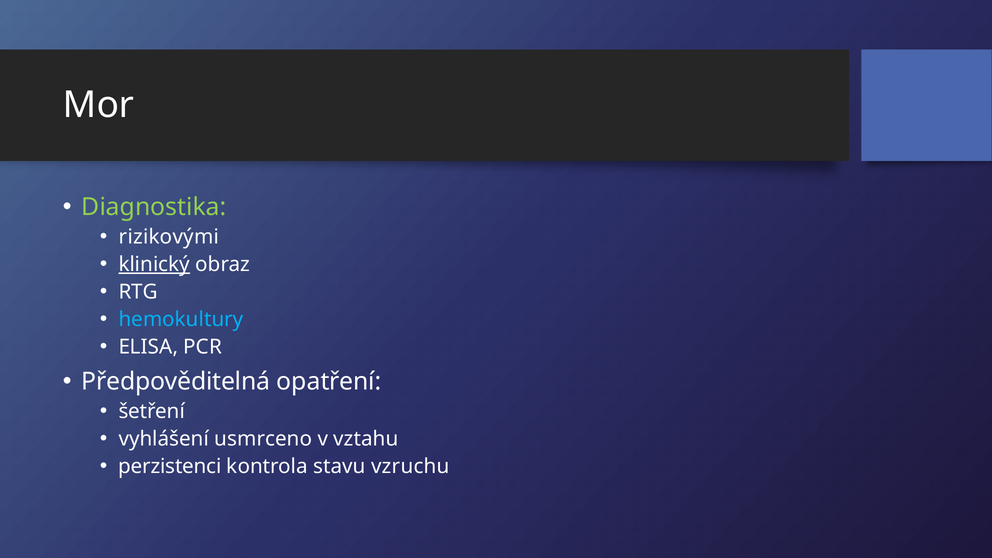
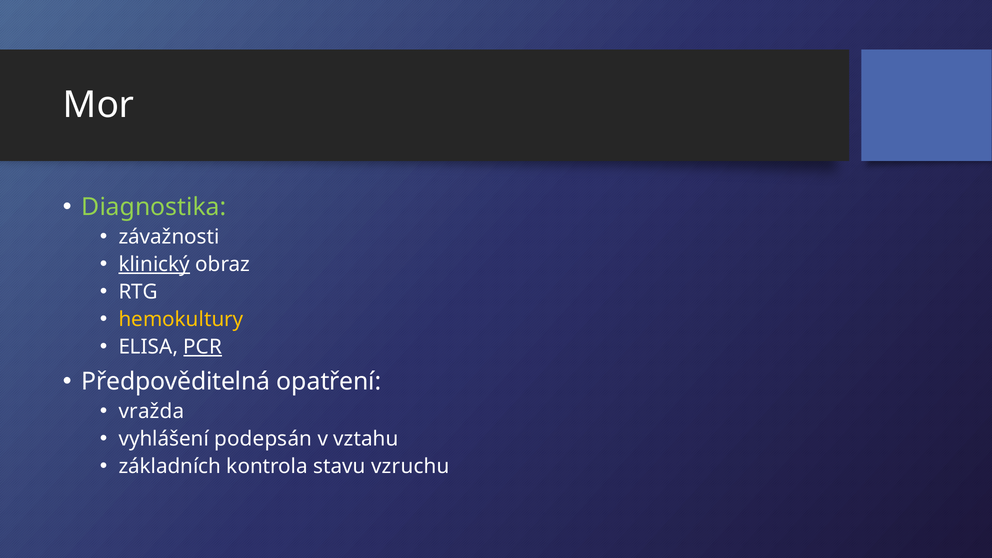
rizikovými: rizikovými -> závažnosti
hemokultury colour: light blue -> yellow
PCR underline: none -> present
šetření: šetření -> vražda
usmrceno: usmrceno -> podepsán
perzistenci: perzistenci -> základních
